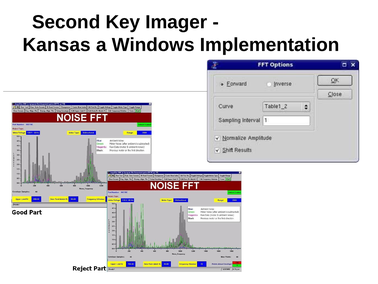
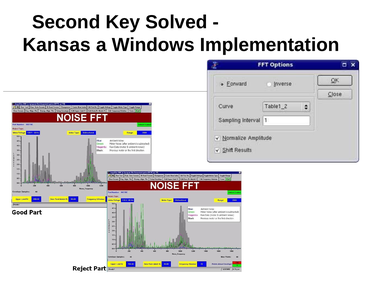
Imager: Imager -> Solved
